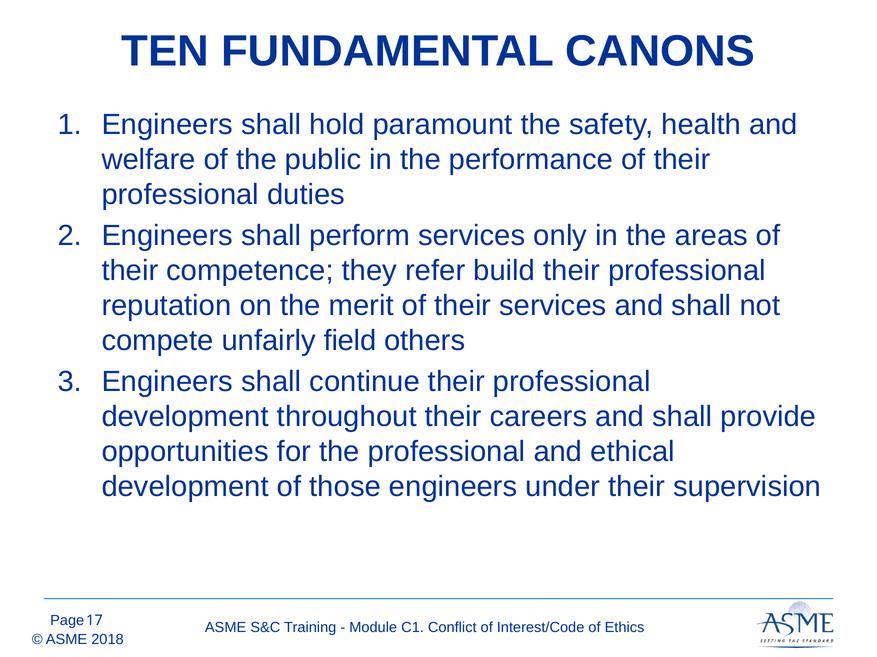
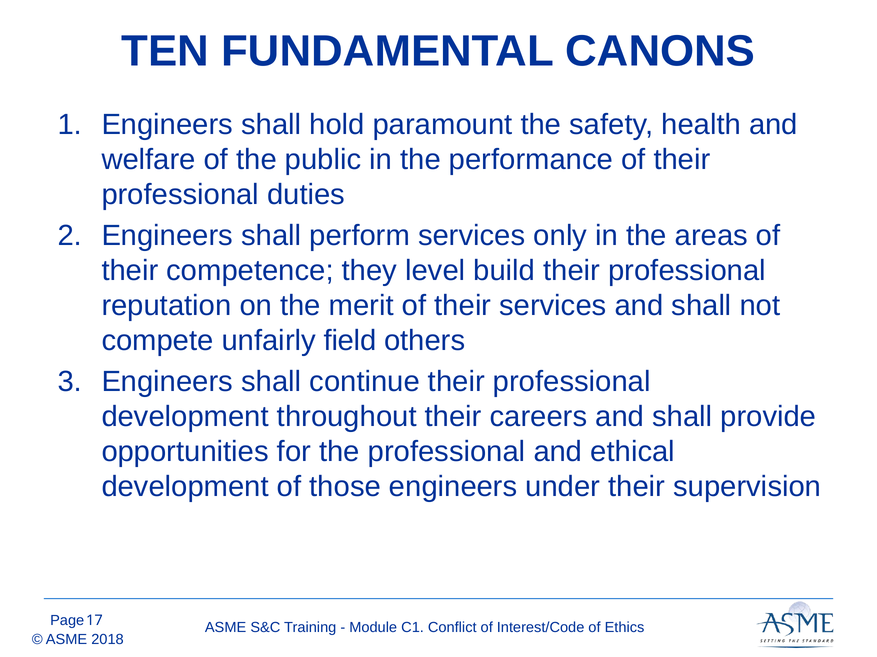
refer: refer -> level
